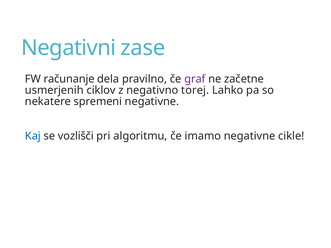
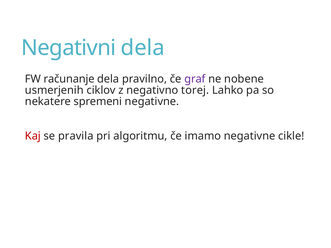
Negativni zase: zase -> dela
začetne: začetne -> nobene
Kaj colour: blue -> red
vozlišči: vozlišči -> pravila
